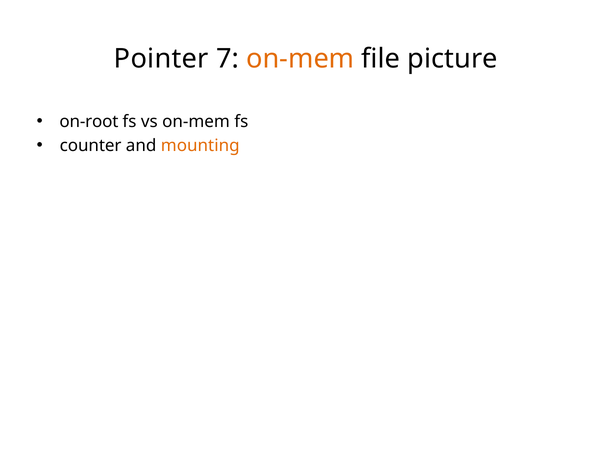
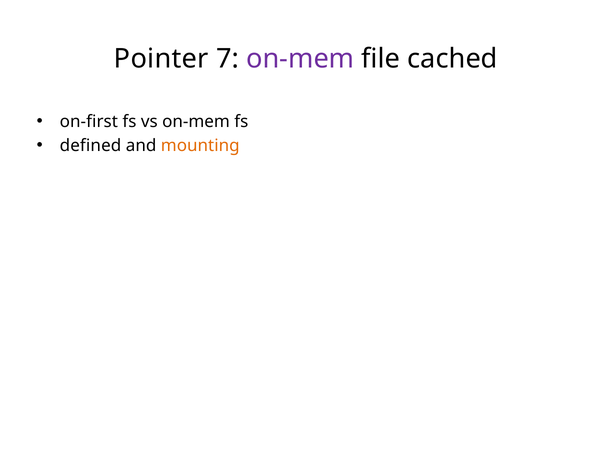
on-mem at (300, 59) colour: orange -> purple
picture: picture -> cached
on-root: on-root -> on-first
counter: counter -> defined
